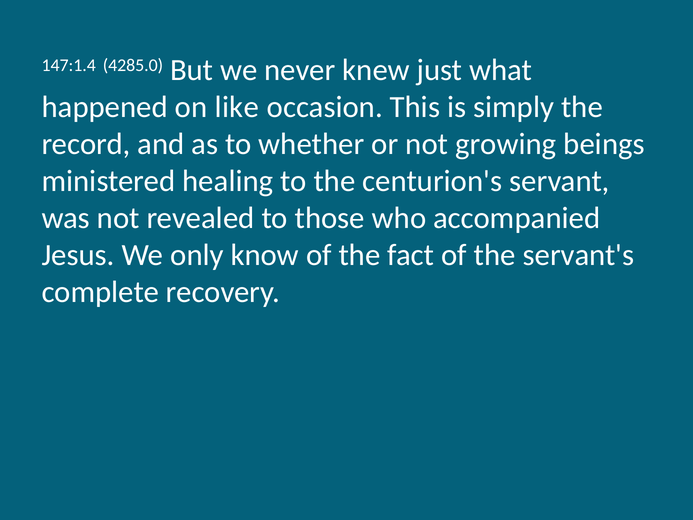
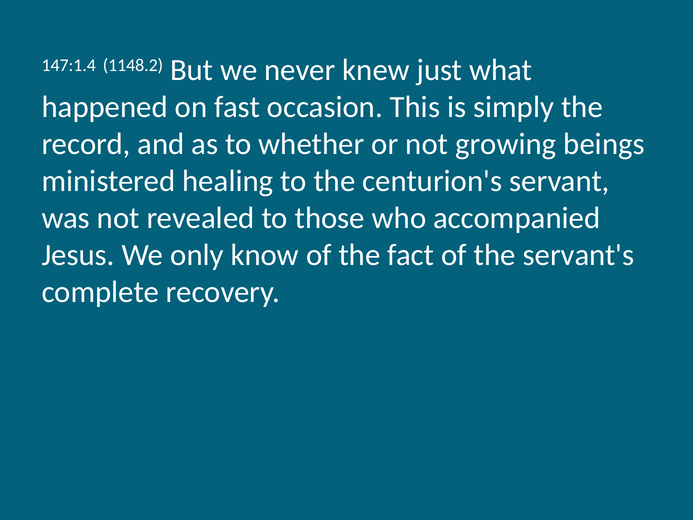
4285.0: 4285.0 -> 1148.2
like: like -> fast
